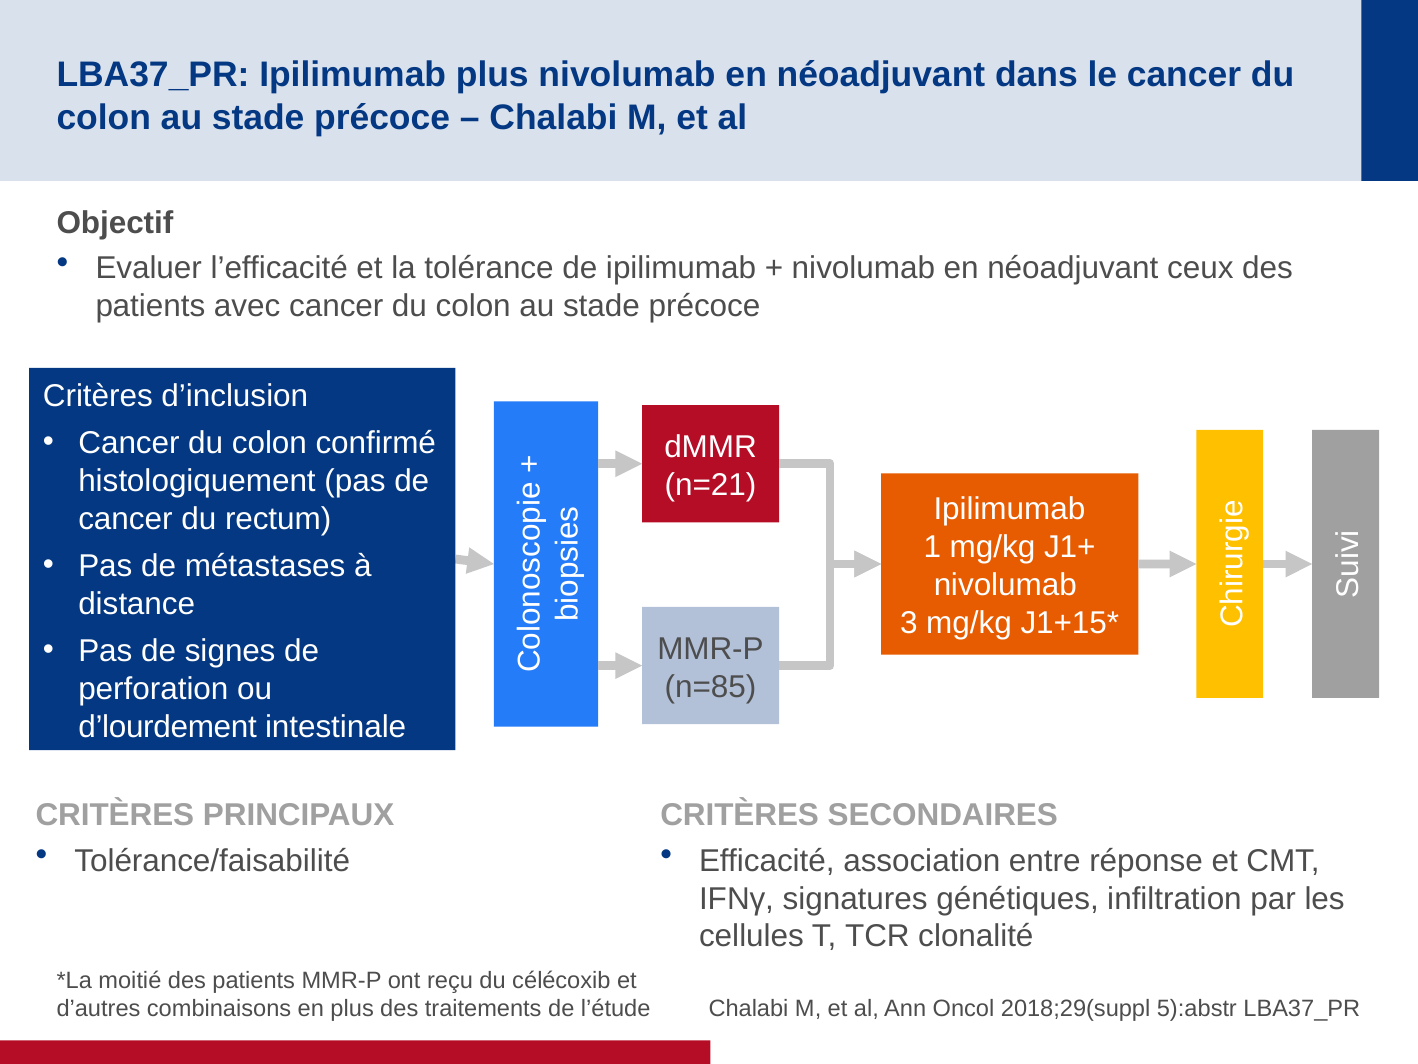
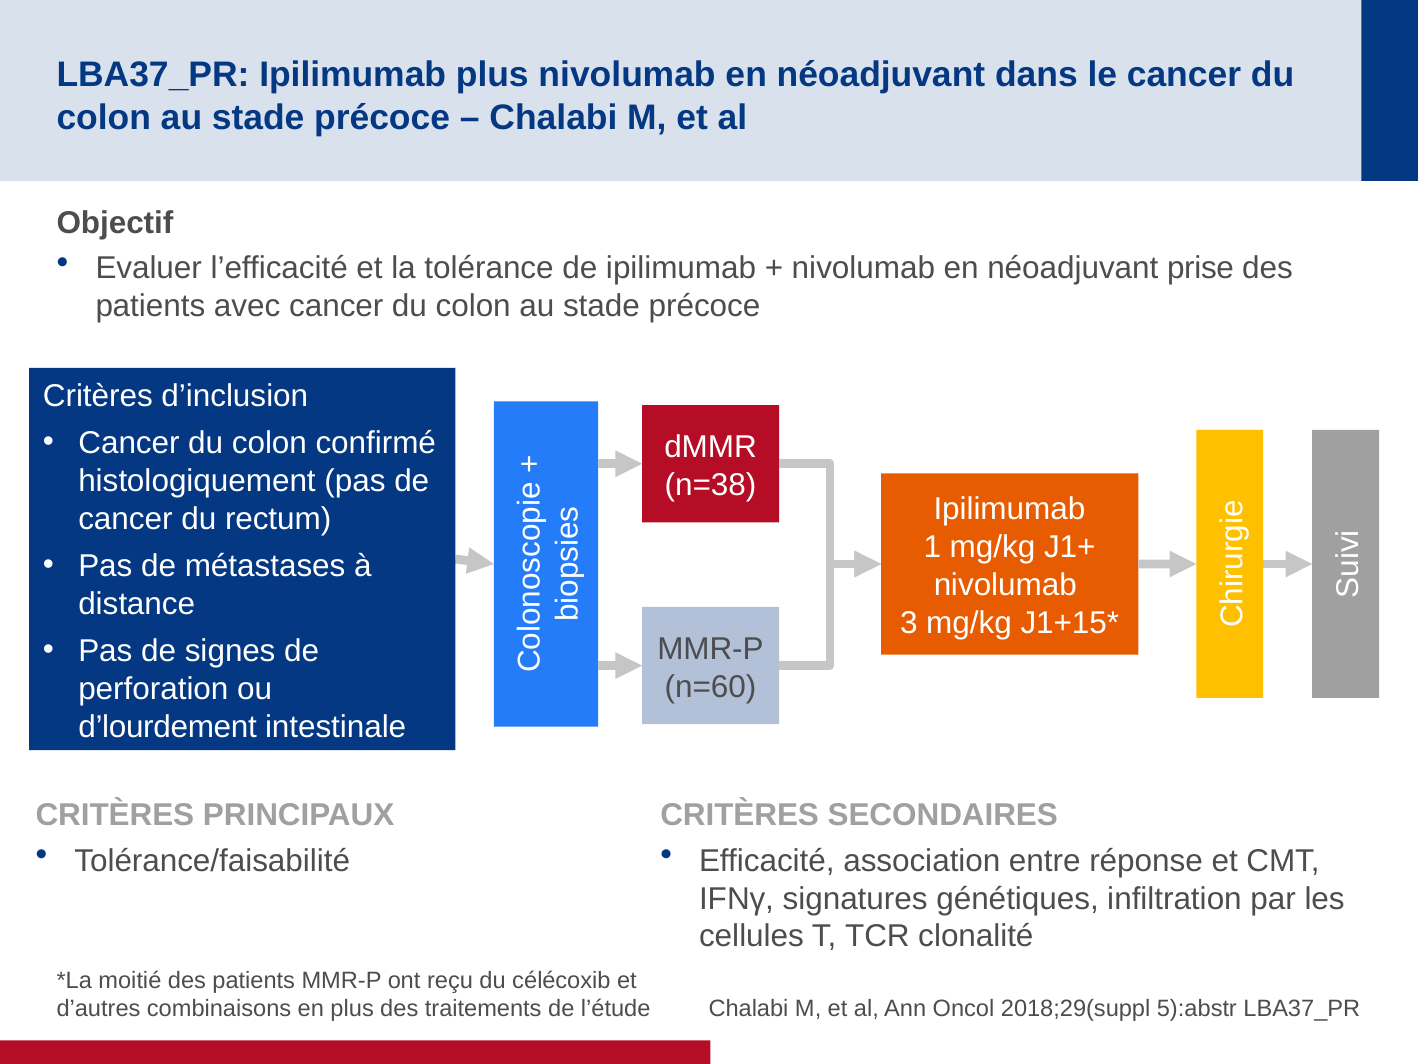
ceux: ceux -> prise
n=21: n=21 -> n=38
n=85: n=85 -> n=60
